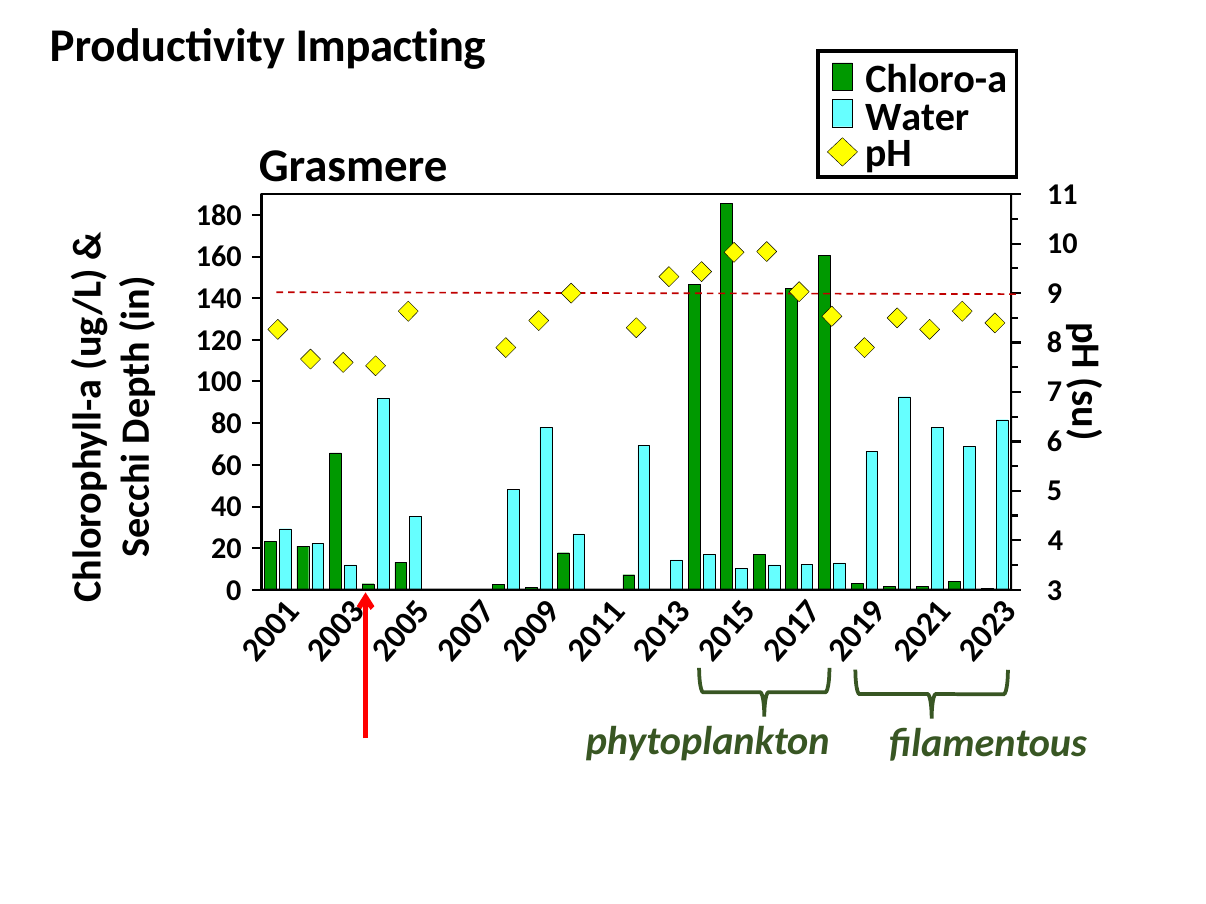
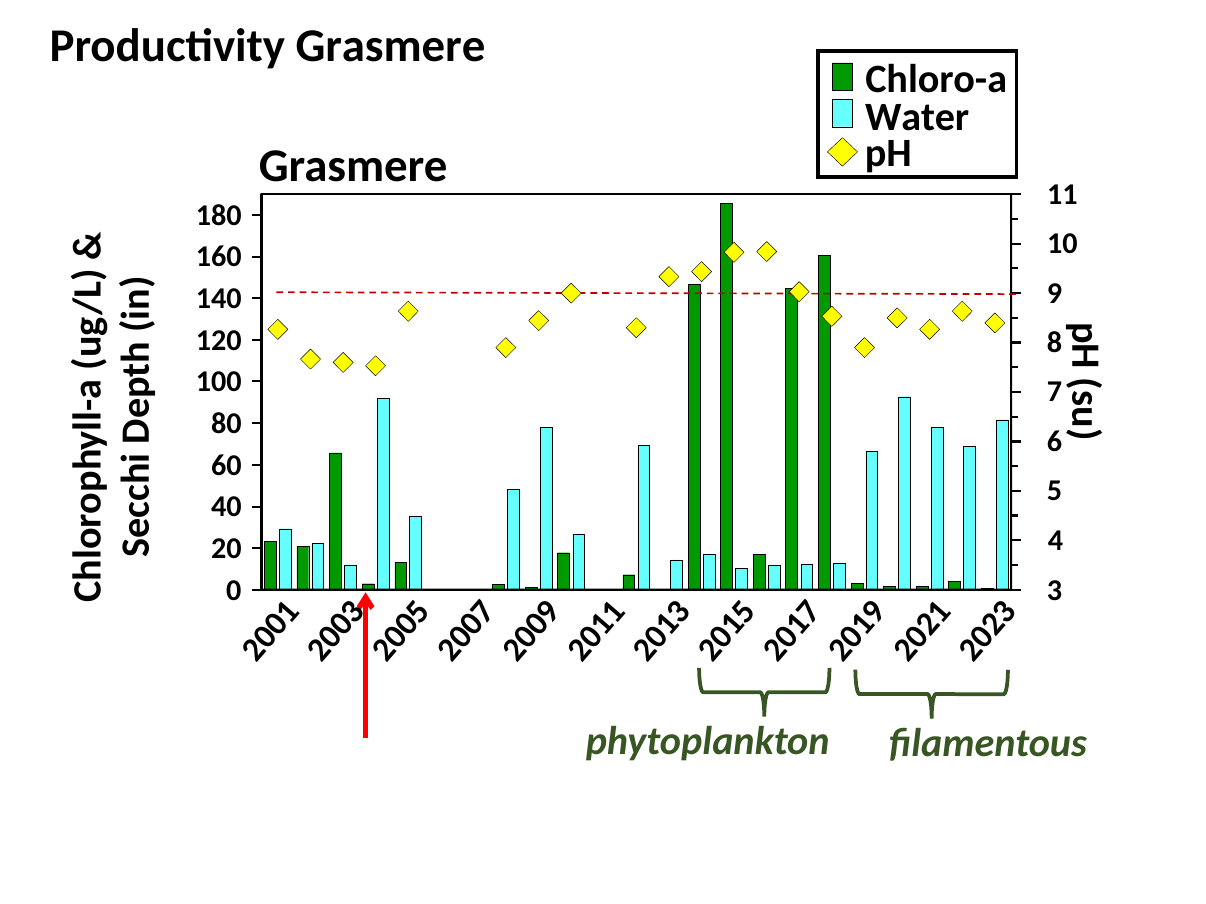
Productivity Impacting: Impacting -> Grasmere
